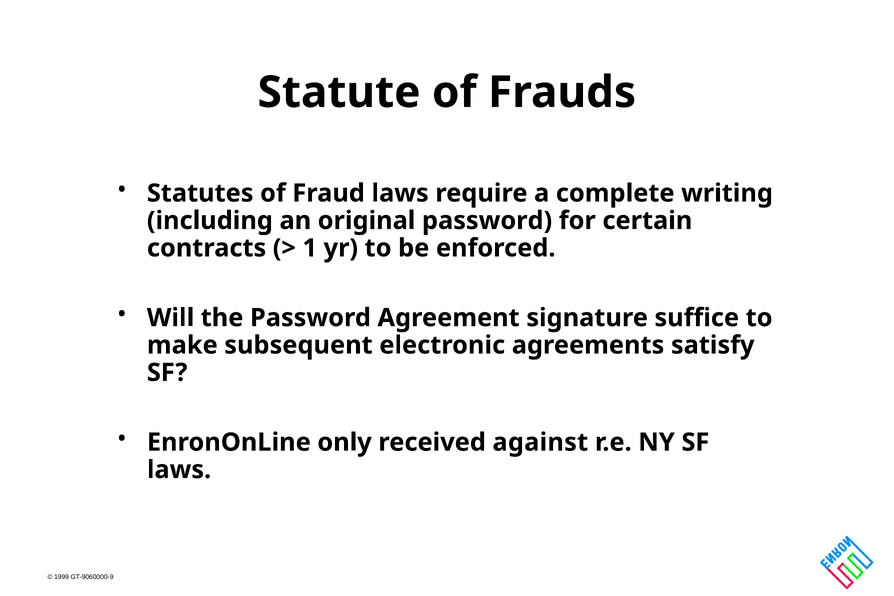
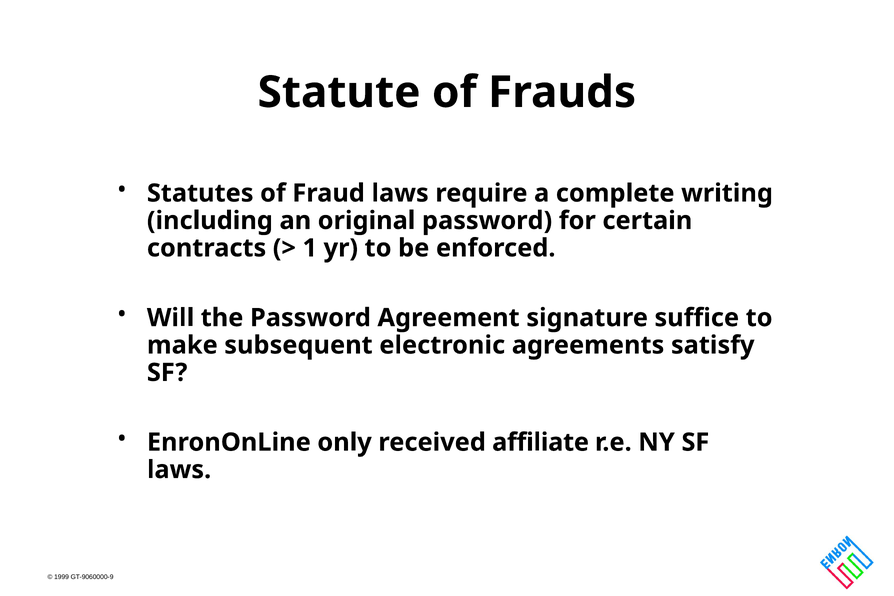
against: against -> affiliate
